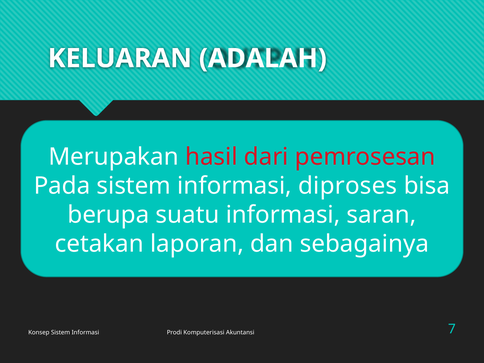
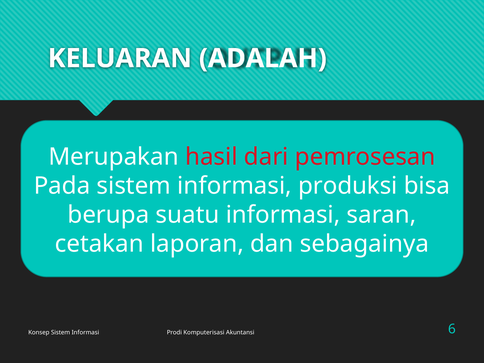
diproses: diproses -> produksi
7: 7 -> 6
